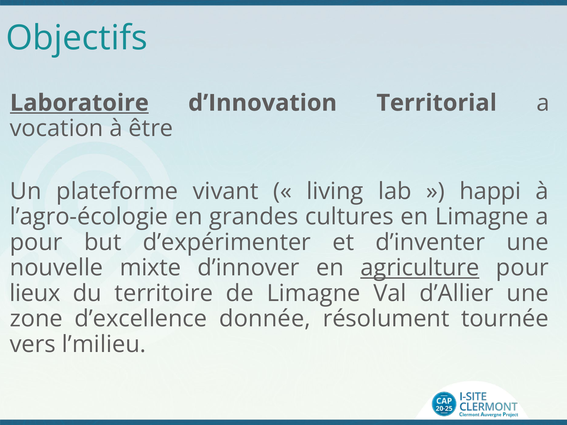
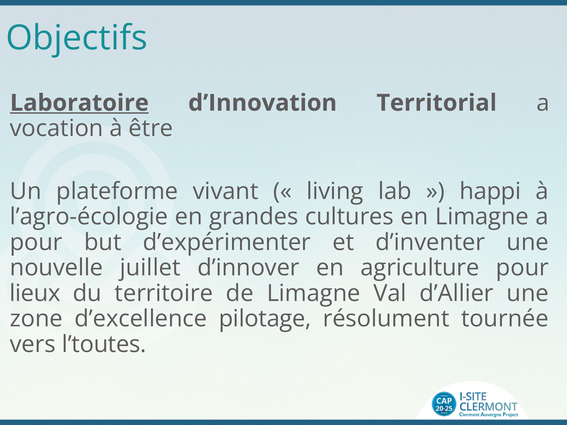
mixte: mixte -> juillet
agriculture underline: present -> none
donnée: donnée -> pilotage
l’milieu: l’milieu -> l’toutes
